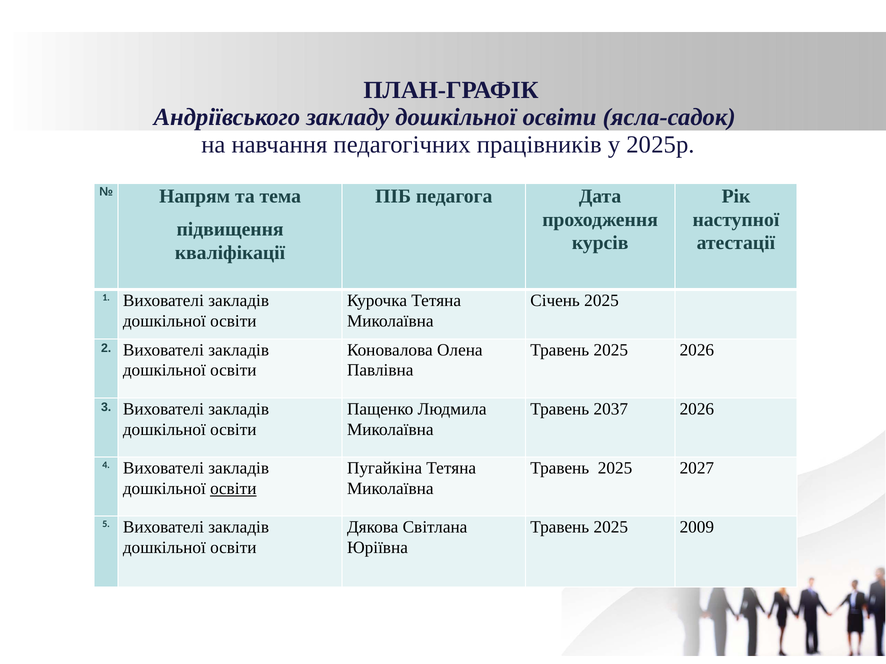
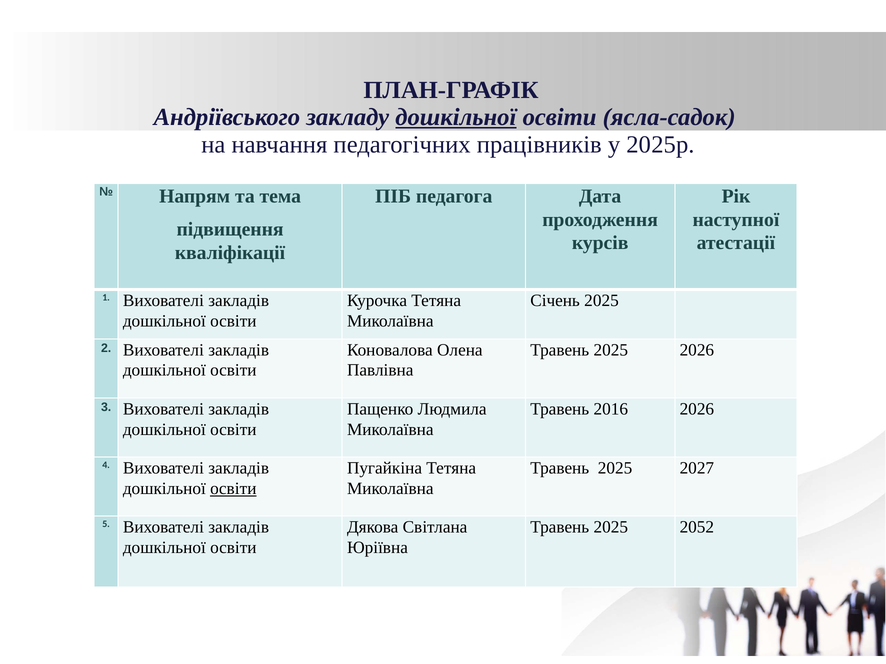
дошкільної at (456, 117) underline: none -> present
2037: 2037 -> 2016
2009: 2009 -> 2052
